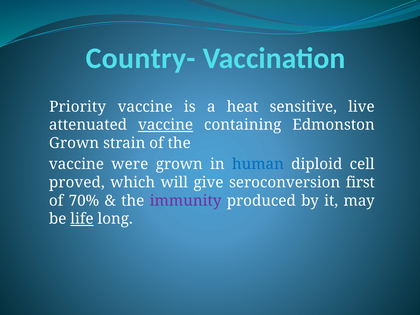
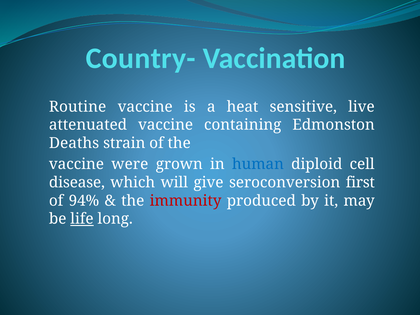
Priority: Priority -> Routine
vaccine at (166, 125) underline: present -> none
Grown at (74, 143): Grown -> Deaths
proved: proved -> disease
70%: 70% -> 94%
immunity colour: purple -> red
